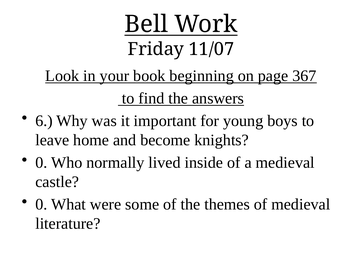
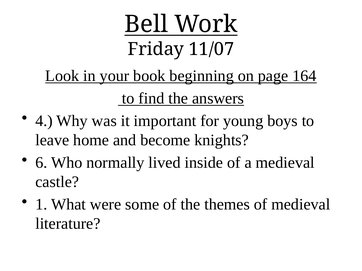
367: 367 -> 164
6: 6 -> 4
0 at (41, 163): 0 -> 6
0 at (41, 205): 0 -> 1
